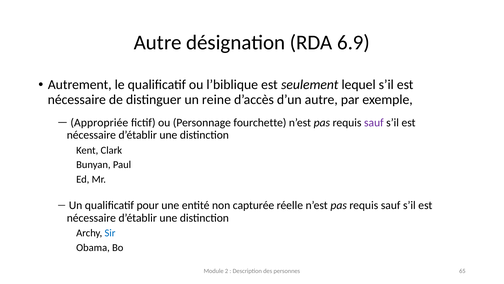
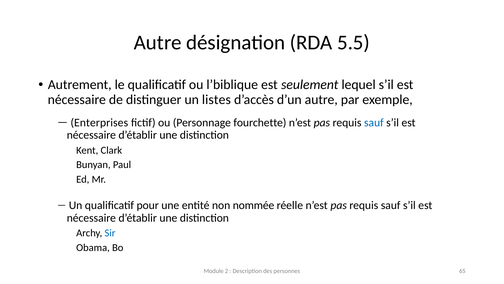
6.9: 6.9 -> 5.5
reine: reine -> listes
Appropriée: Appropriée -> Enterprises
sauf at (374, 122) colour: purple -> blue
capturée: capturée -> nommée
